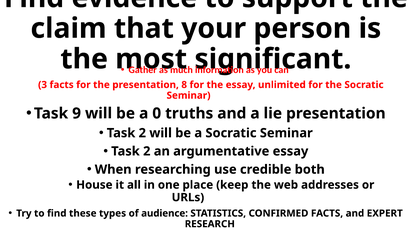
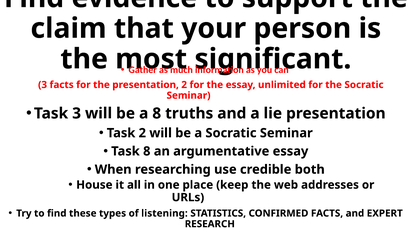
presentation 8: 8 -> 2
Task 9: 9 -> 3
a 0: 0 -> 8
2 at (147, 151): 2 -> 8
audience: audience -> listening
